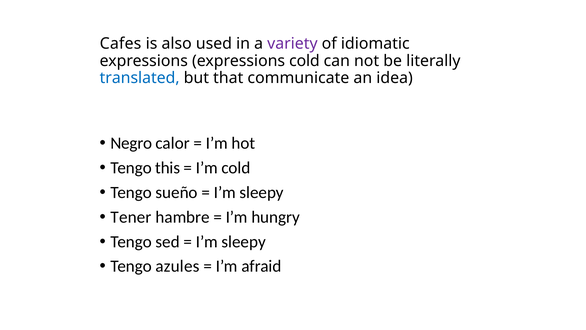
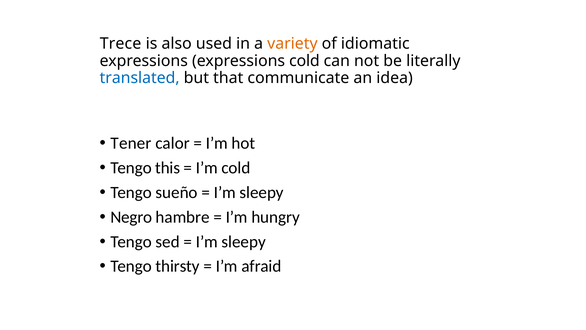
Cafes: Cafes -> Trece
variety colour: purple -> orange
Negro: Negro -> Tener
Tener: Tener -> Negro
azules: azules -> thirsty
